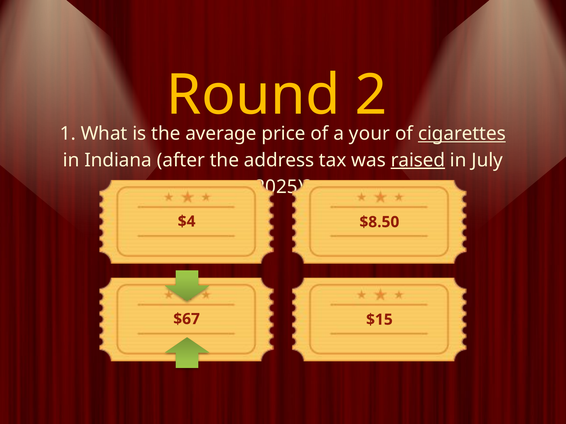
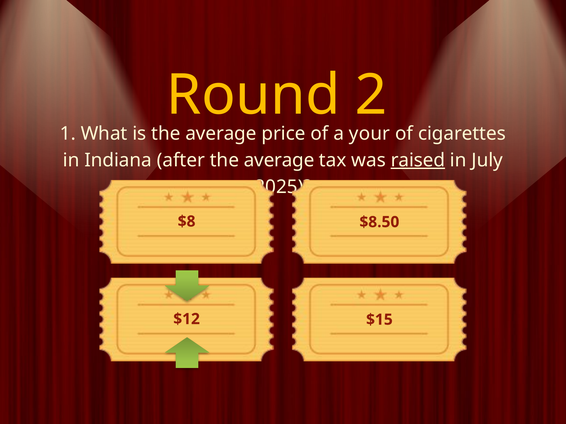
cigarettes underline: present -> none
after the address: address -> average
$4: $4 -> $8
$67: $67 -> $12
